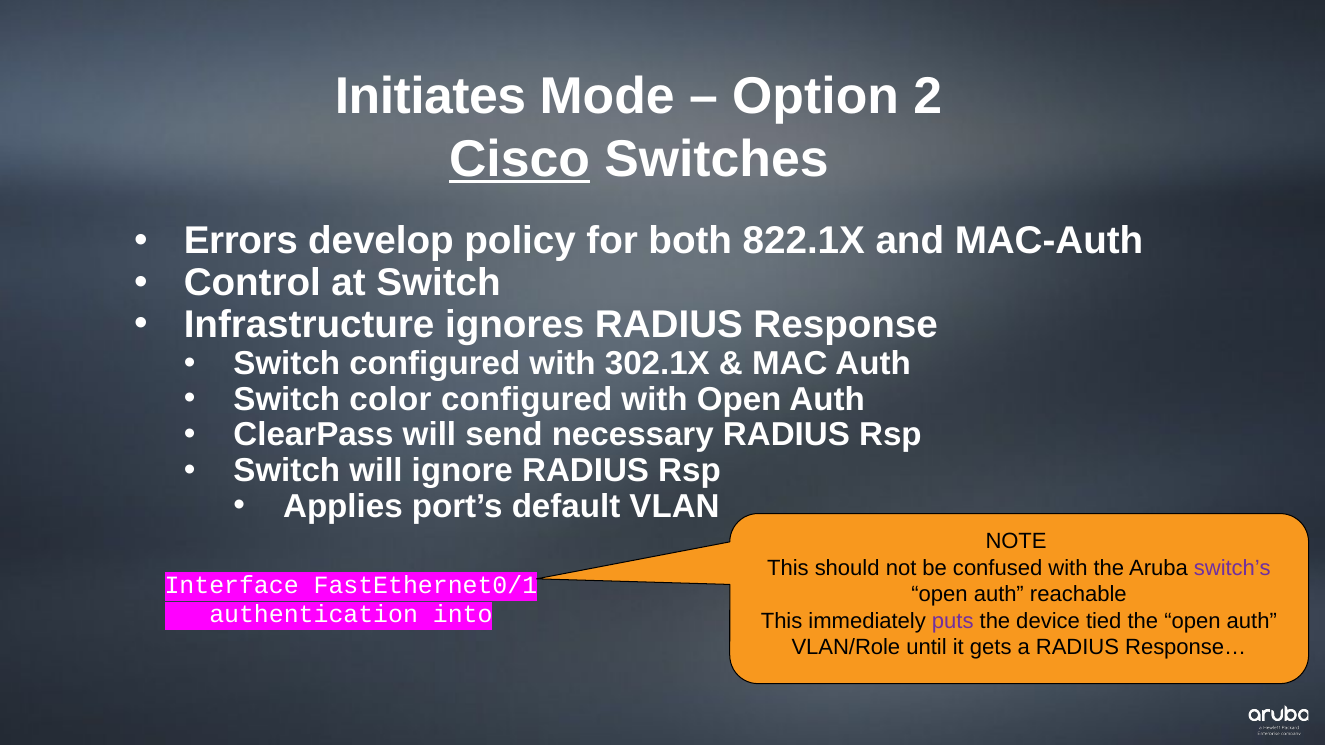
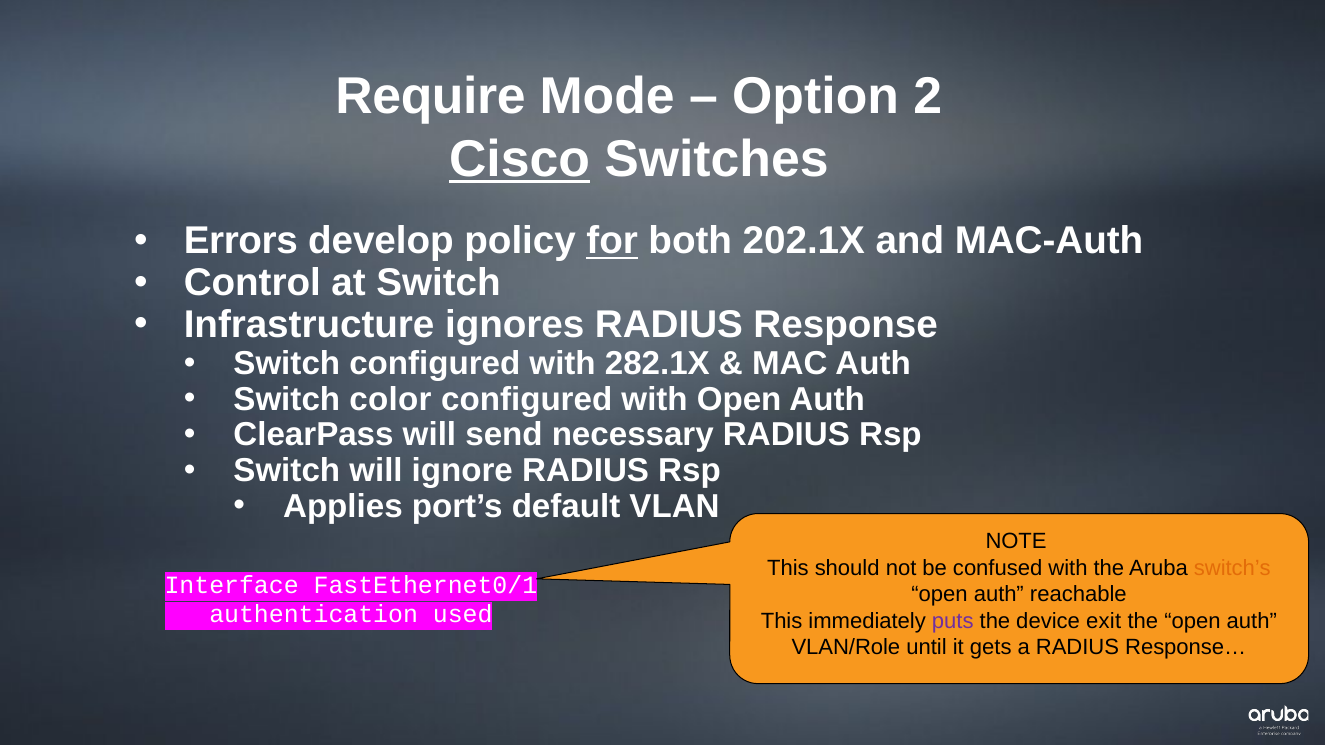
Initiates: Initiates -> Require
for underline: none -> present
822.1X: 822.1X -> 202.1X
302.1X: 302.1X -> 282.1X
switch’s colour: purple -> orange
into: into -> used
tied: tied -> exit
